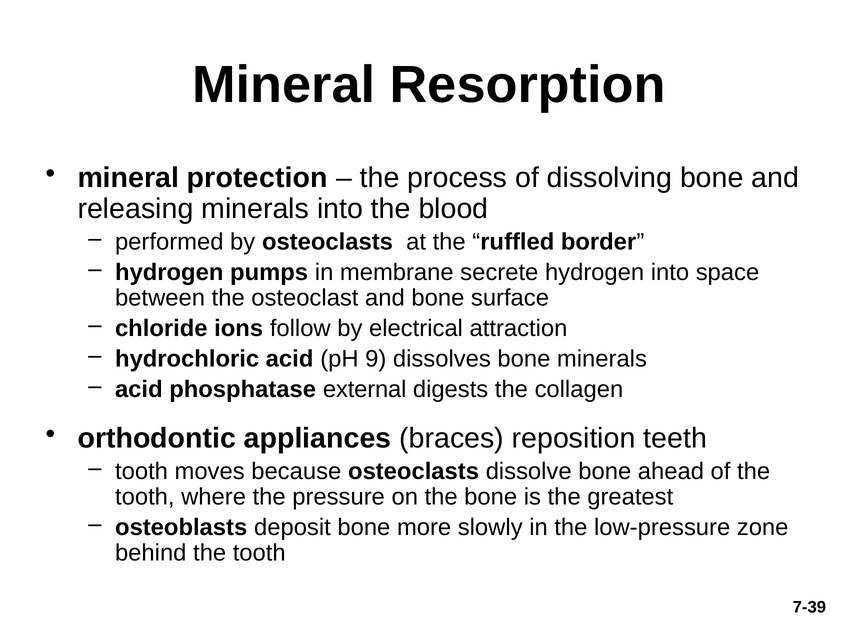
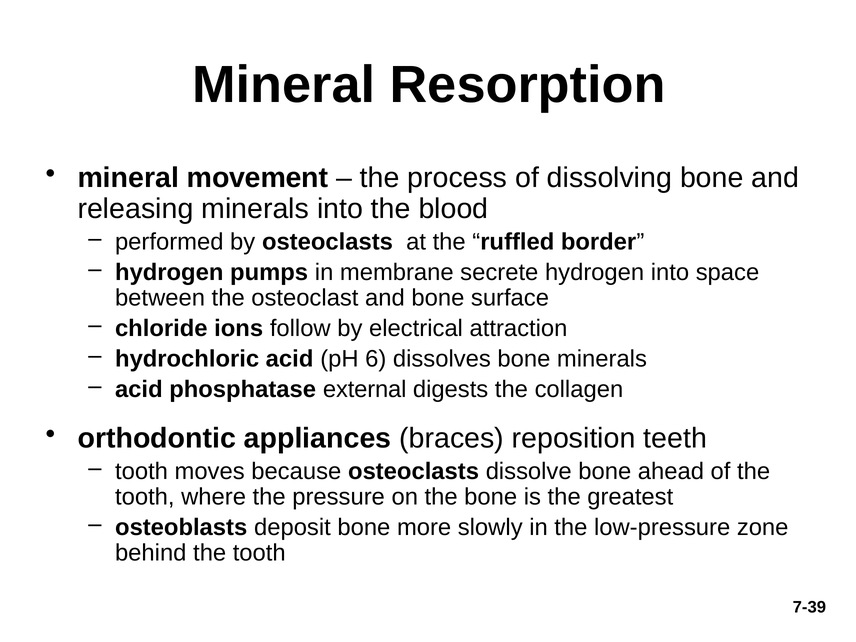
protection: protection -> movement
9: 9 -> 6
